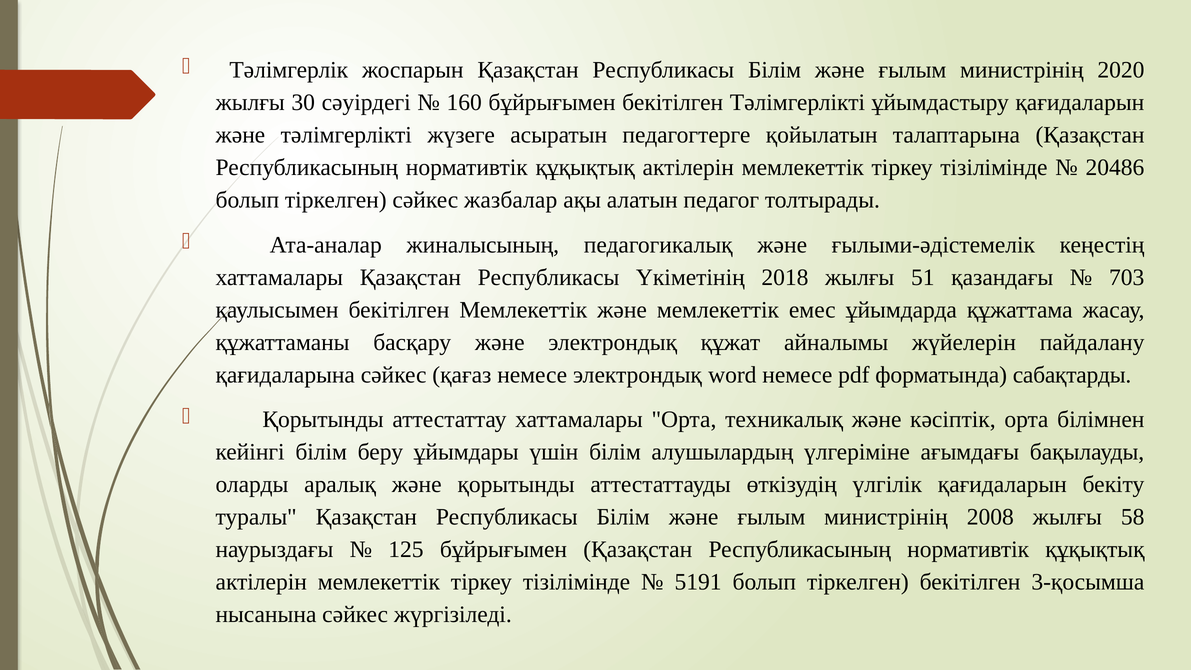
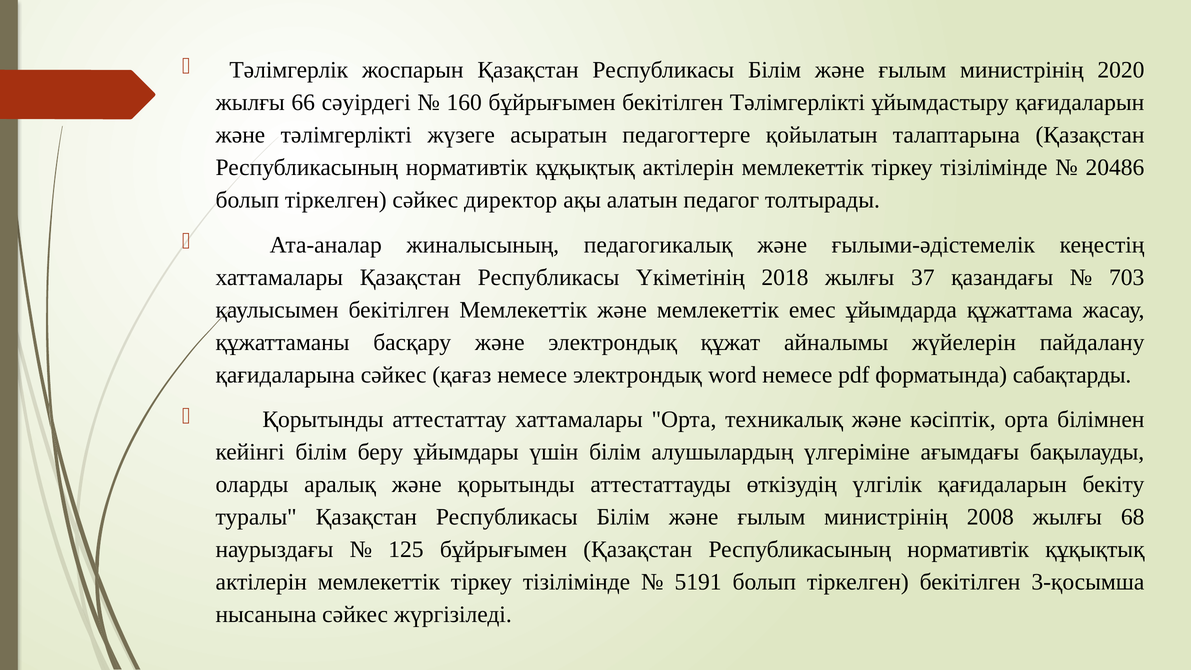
30: 30 -> 66
жазбалар: жазбалар -> директор
51: 51 -> 37
58: 58 -> 68
